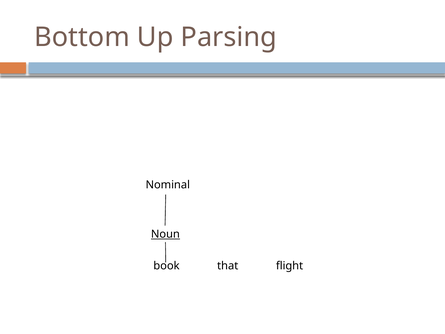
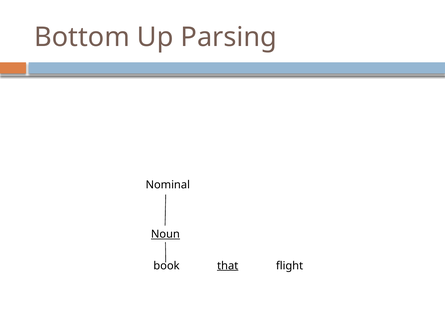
that underline: none -> present
